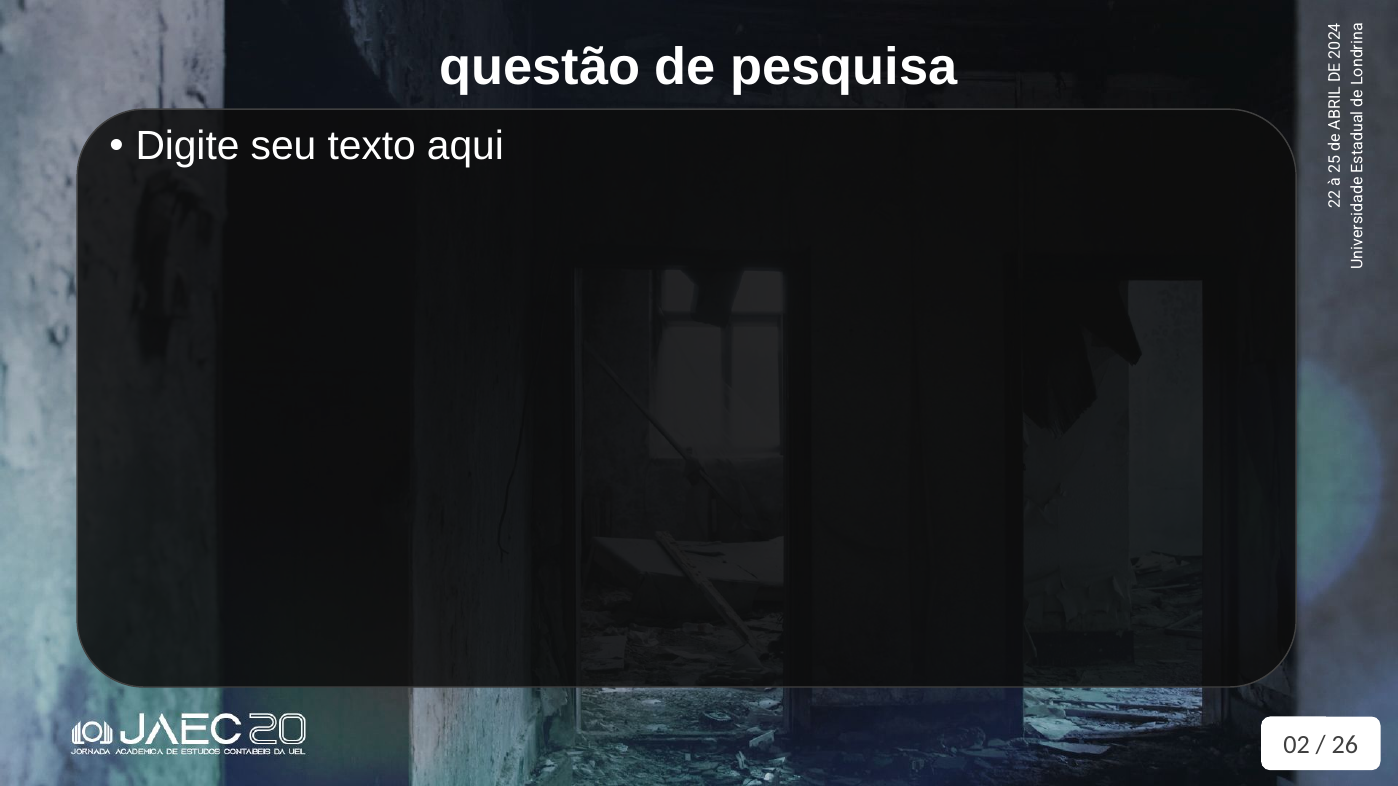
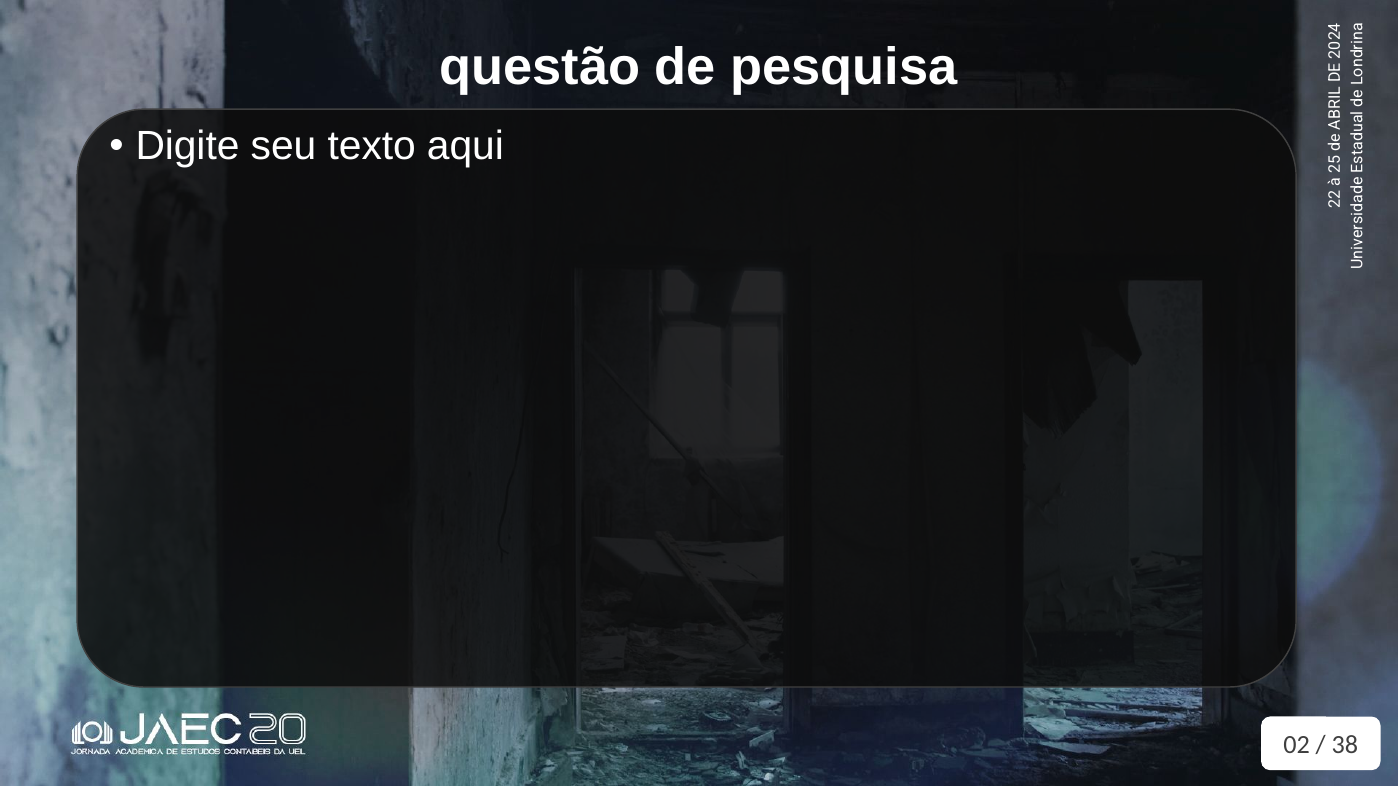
26: 26 -> 38
